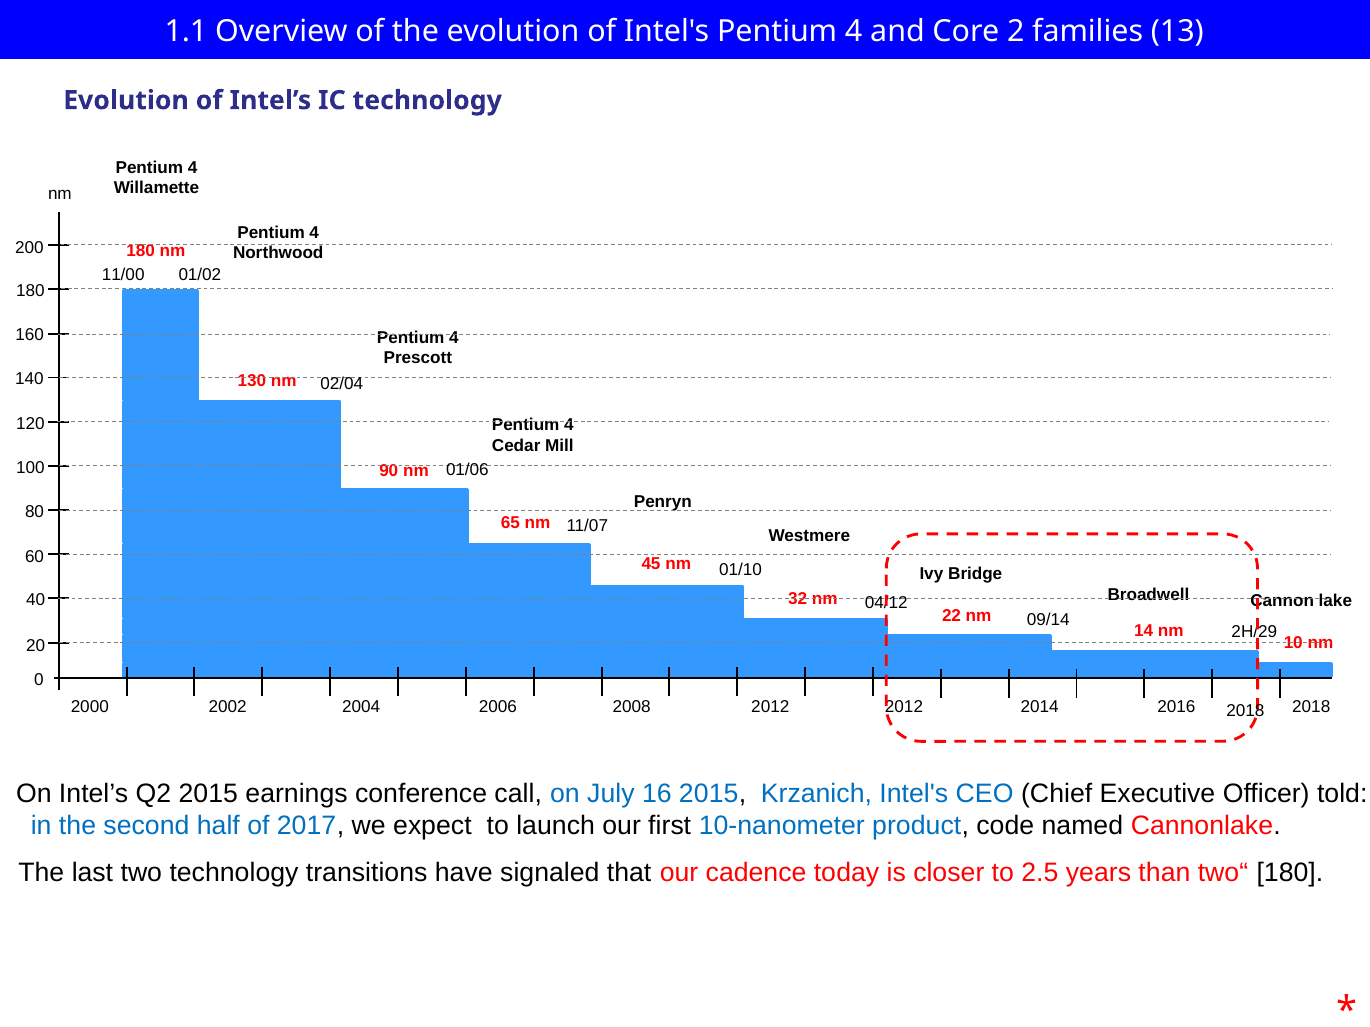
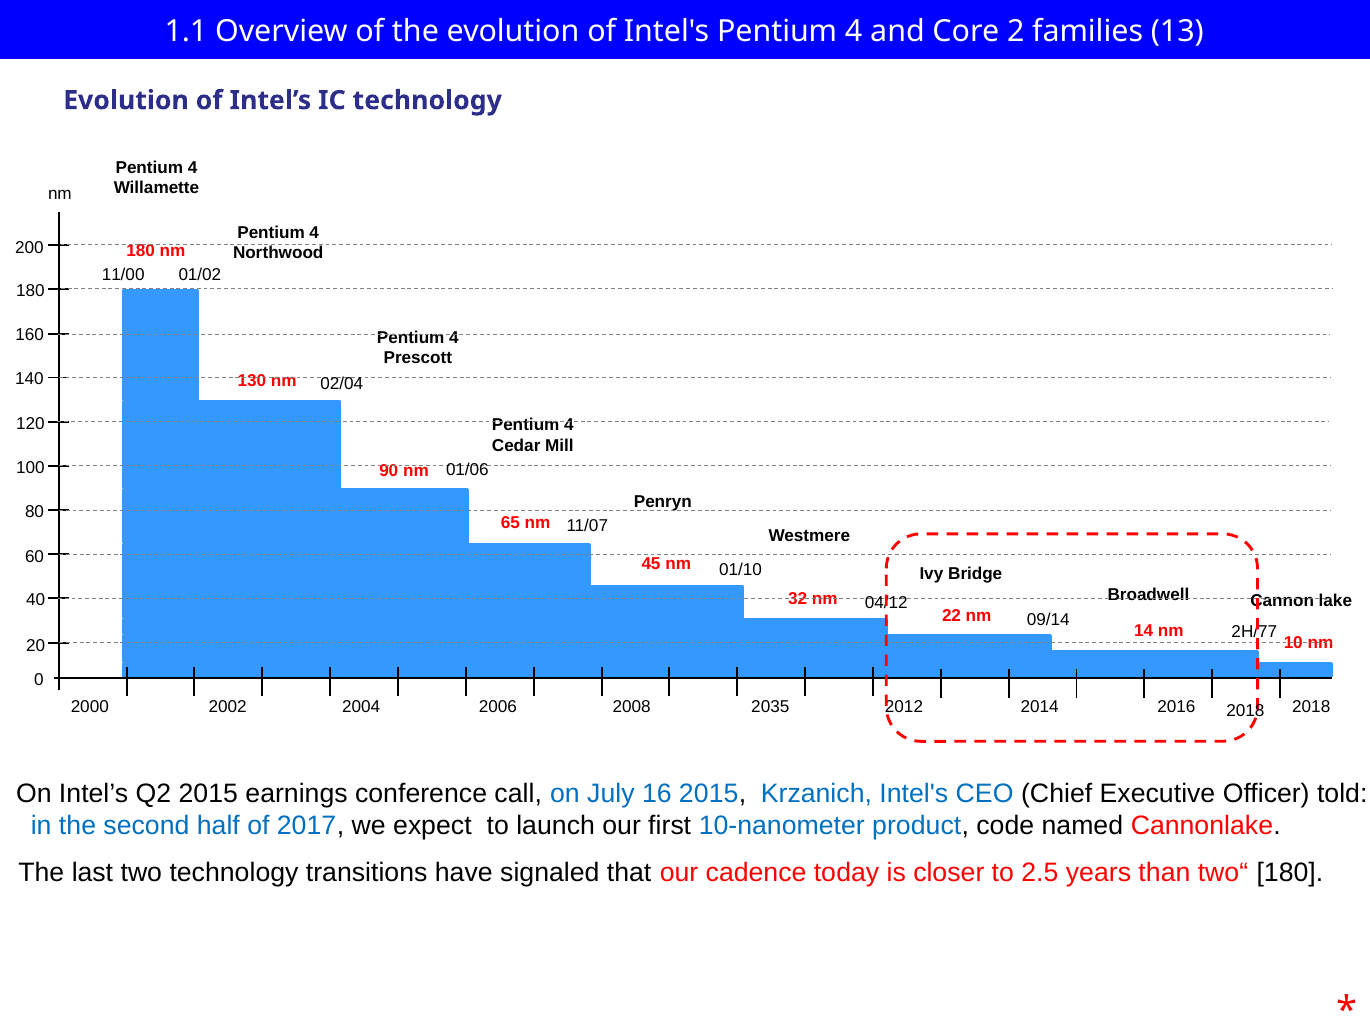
2H/29: 2H/29 -> 2H/77
2008 2012: 2012 -> 2035
